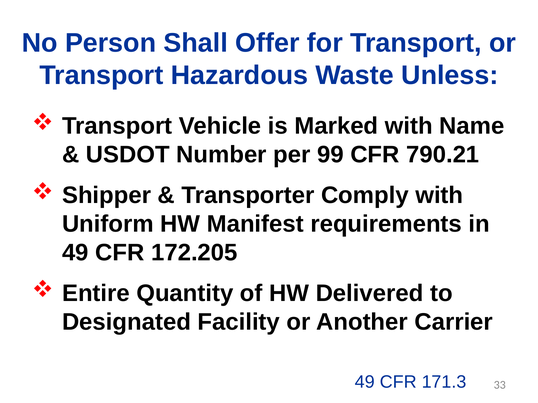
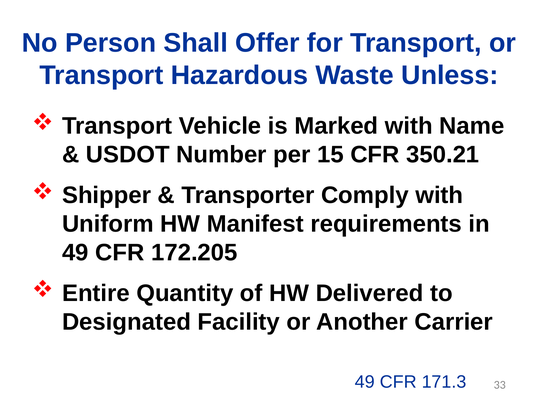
99: 99 -> 15
790.21: 790.21 -> 350.21
